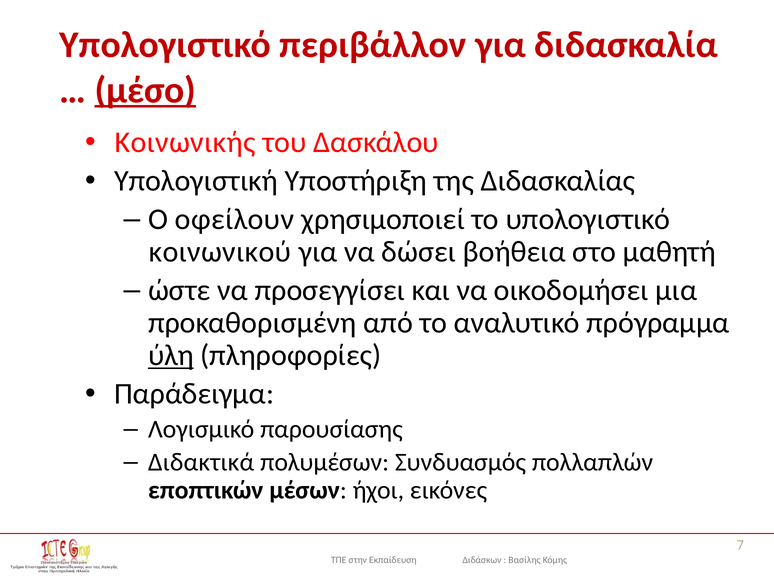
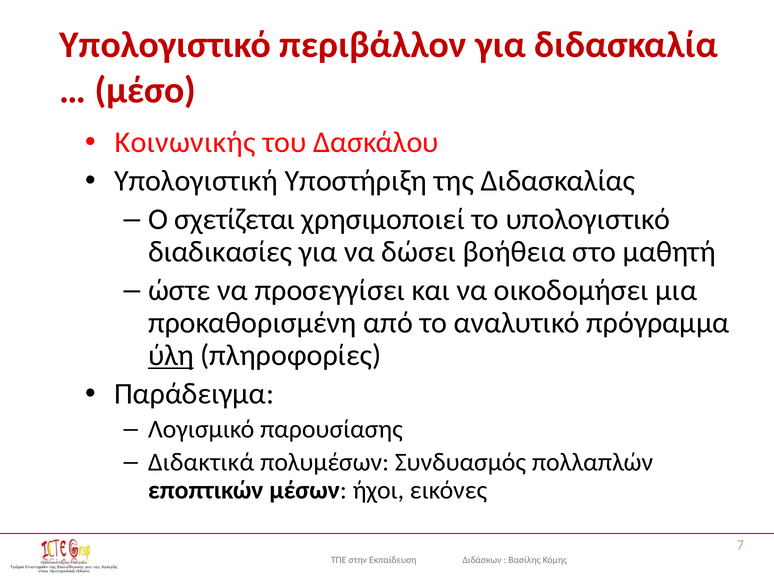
μέσο underline: present -> none
οφείλουν: οφείλουν -> σχετίζεται
κοινωνικού: κοινωνικού -> διαδικασίες
